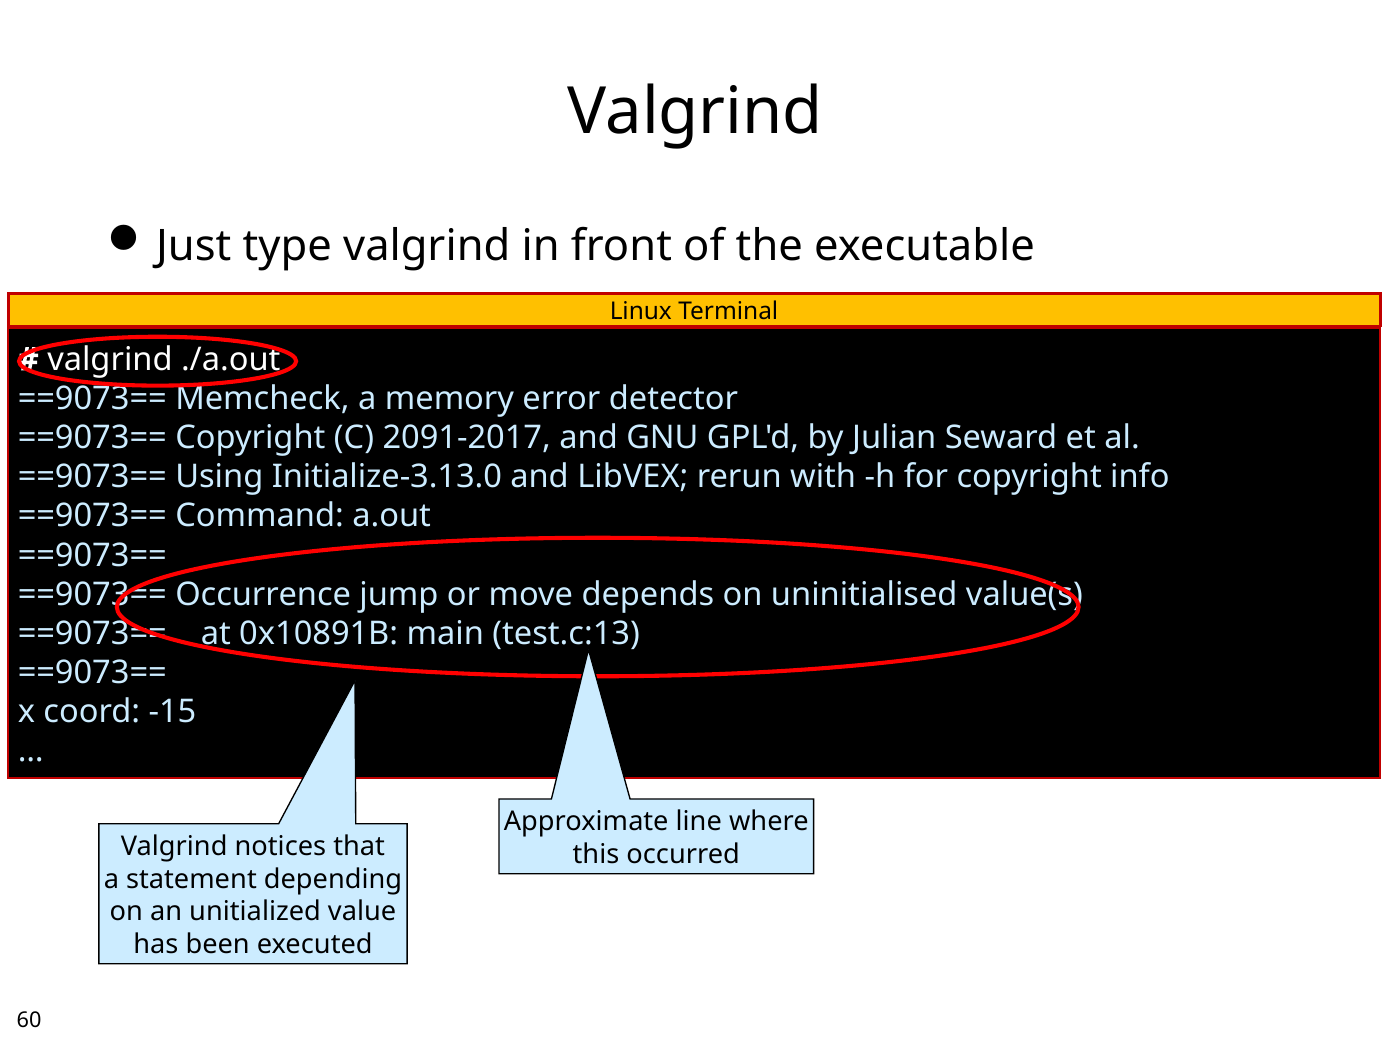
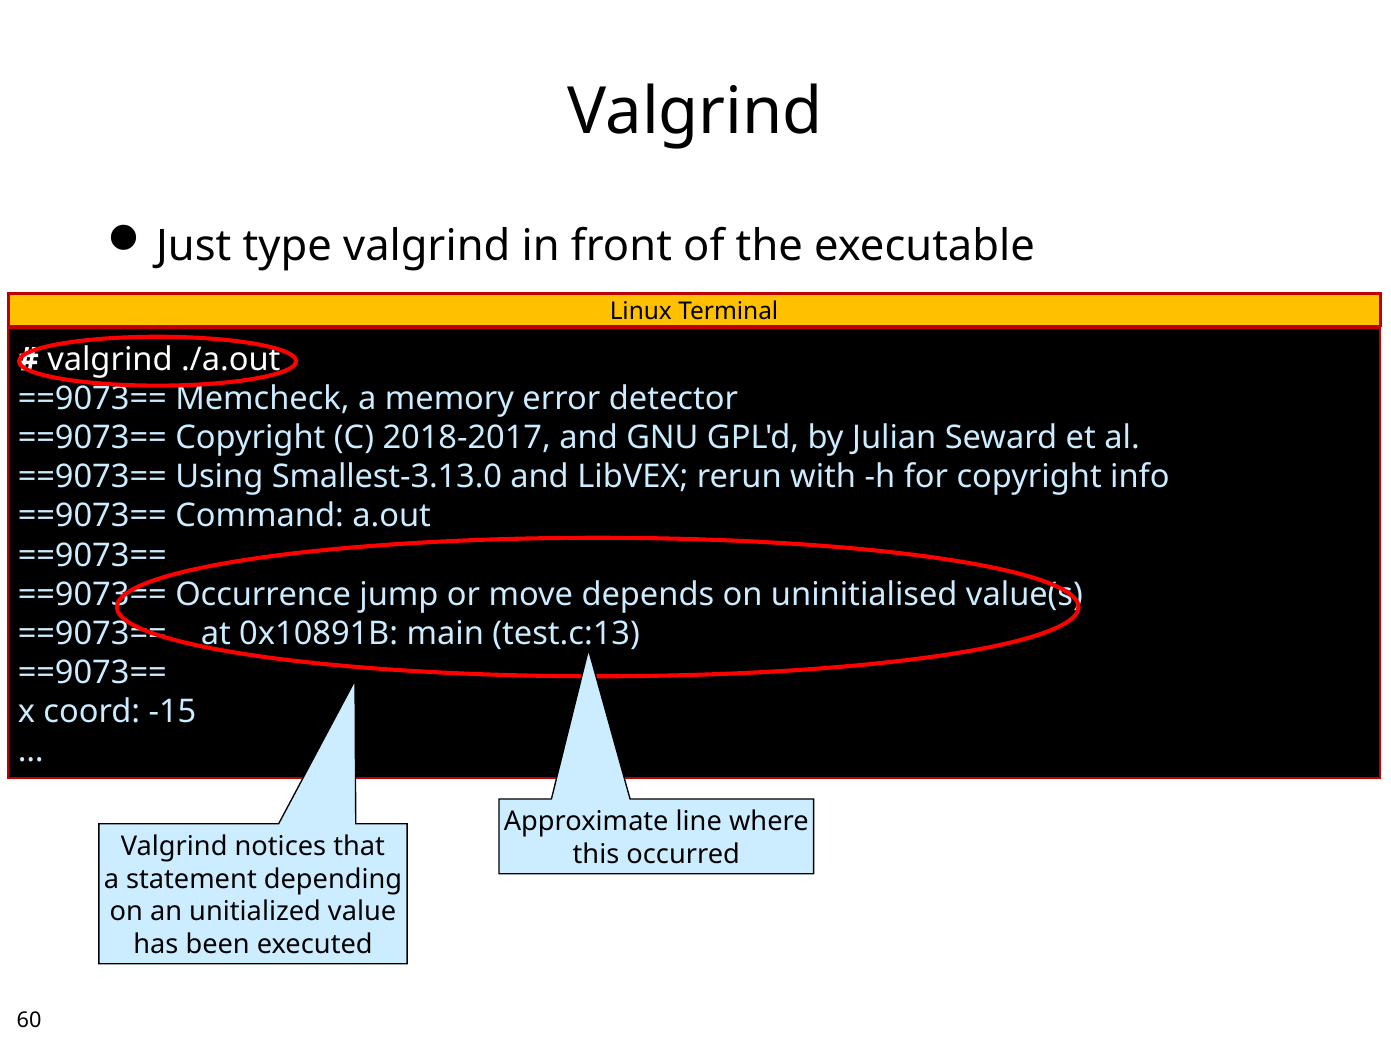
2091-2017: 2091-2017 -> 2018-2017
Initialize-3.13.0: Initialize-3.13.0 -> Smallest-3.13.0
